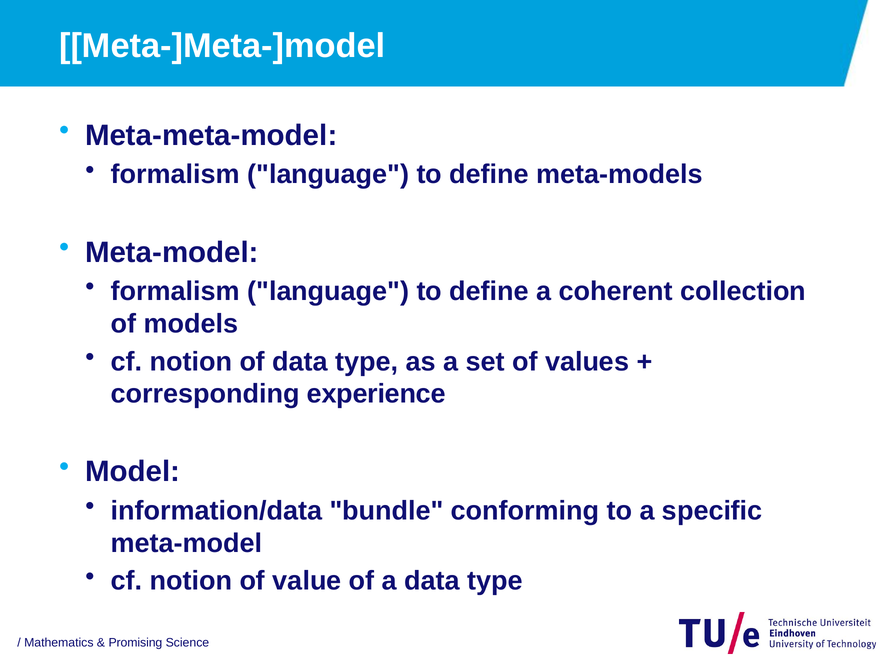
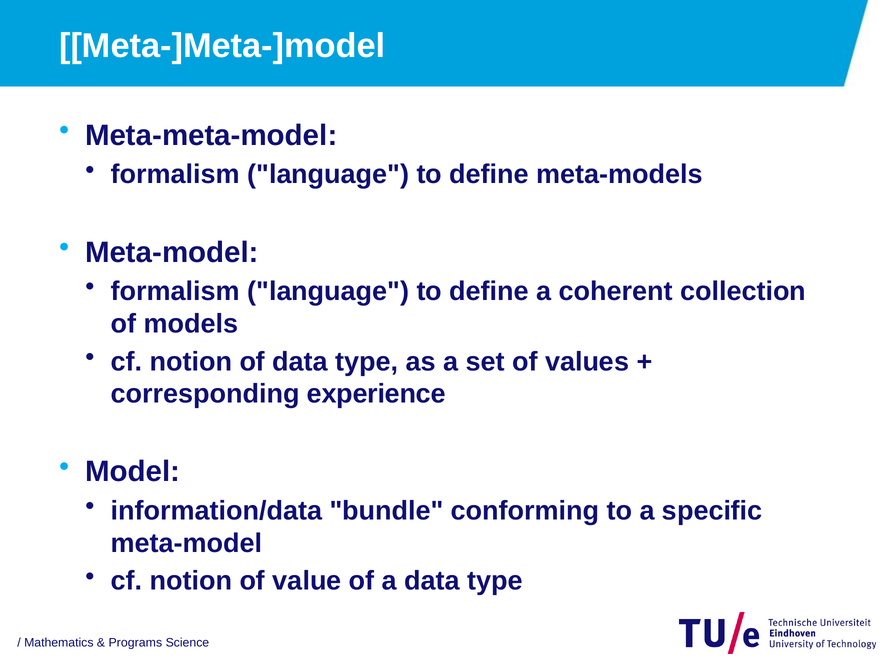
Promising: Promising -> Programs
